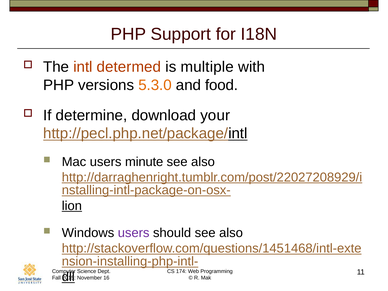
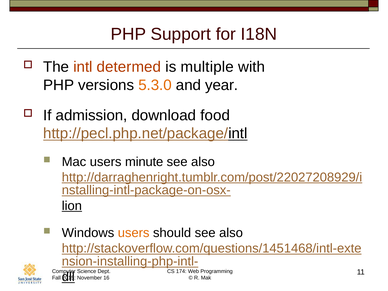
food: food -> year
determine: determine -> admission
your: your -> food
users at (134, 233) colour: purple -> orange
